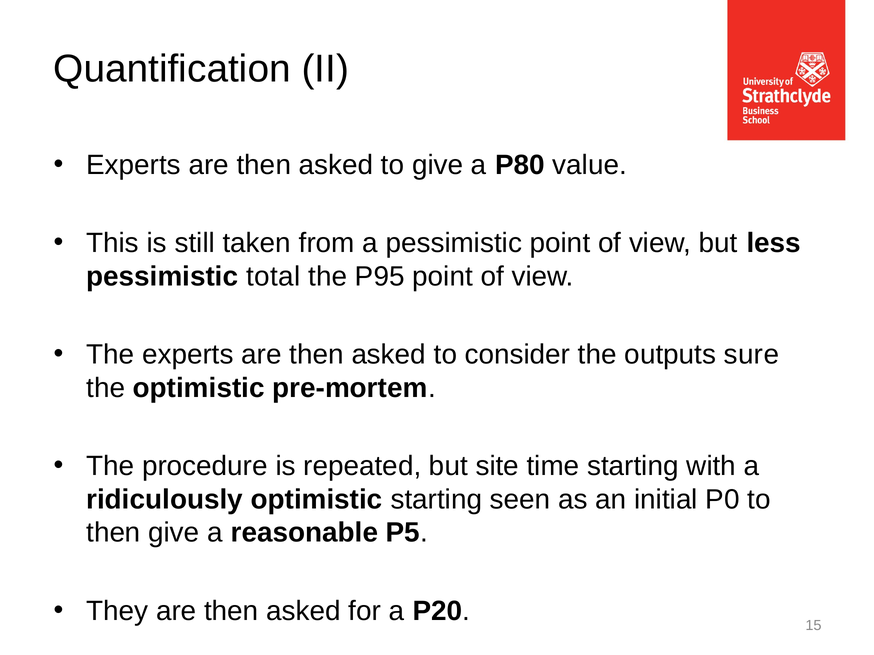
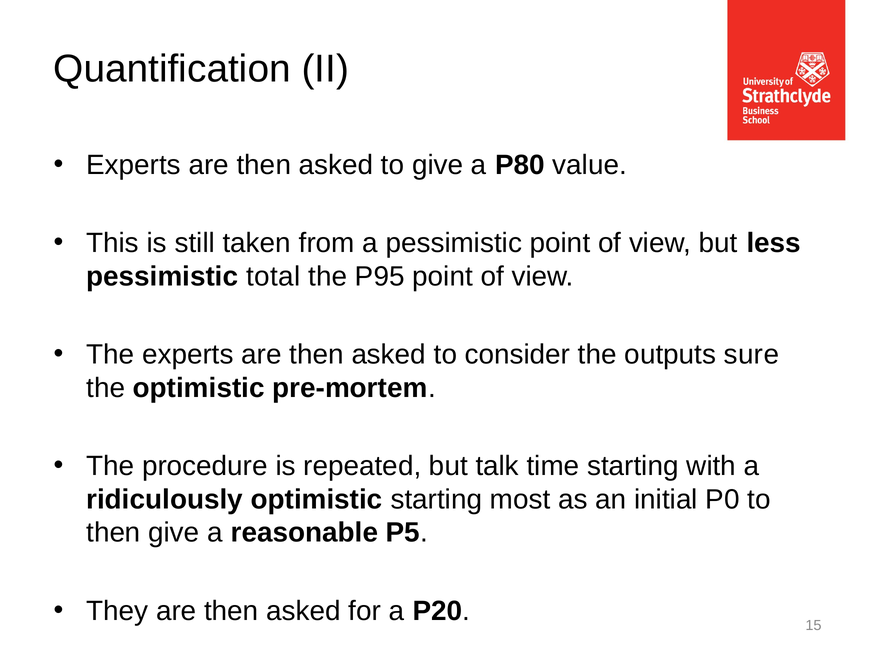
site: site -> talk
seen: seen -> most
